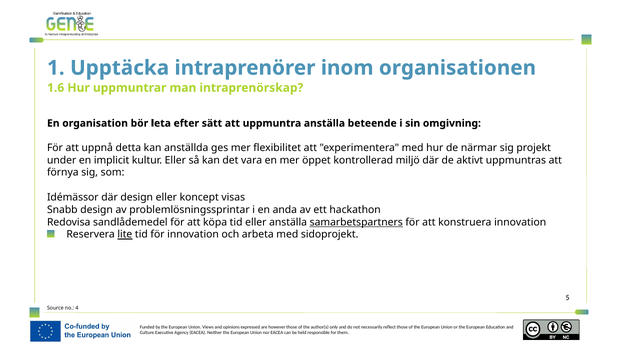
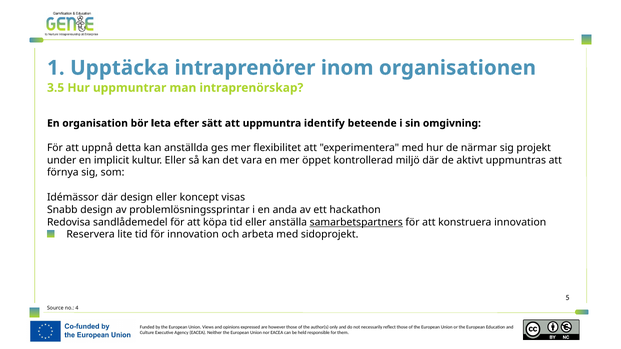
1.6: 1.6 -> 3.5
uppmuntra anställa: anställa -> identify
lite underline: present -> none
